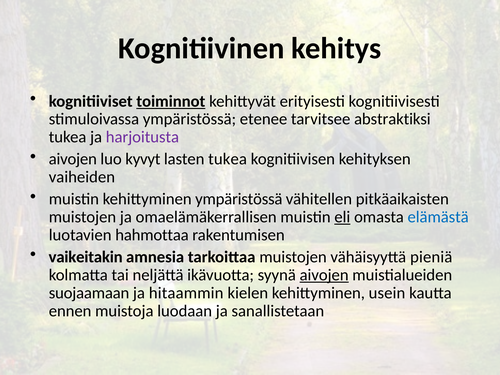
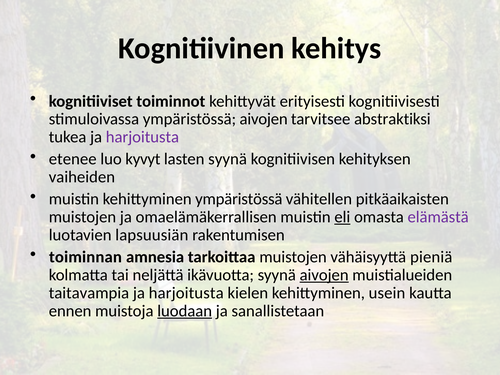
toiminnot underline: present -> none
ympäristössä etenee: etenee -> aivojen
aivojen at (73, 159): aivojen -> etenee
lasten tukea: tukea -> syynä
elämästä colour: blue -> purple
hahmottaa: hahmottaa -> lapsuusiän
vaikeitakin: vaikeitakin -> toiminnan
suojaamaan: suojaamaan -> taitavampia
hitaammin at (186, 293): hitaammin -> harjoitusta
luodaan underline: none -> present
